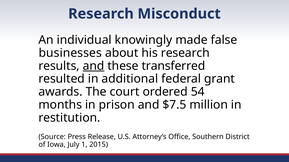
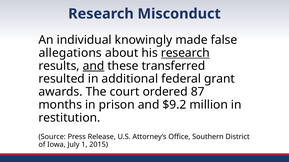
businesses: businesses -> allegations
research at (185, 53) underline: none -> present
54: 54 -> 87
$7.5: $7.5 -> $9.2
